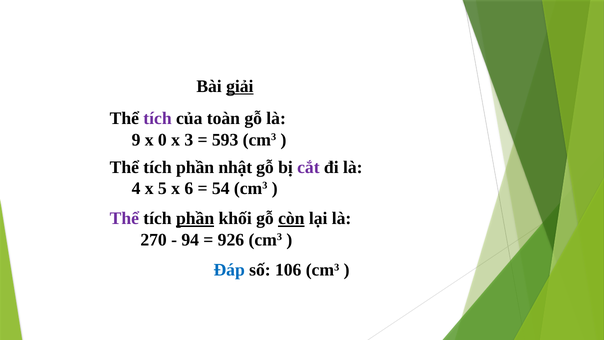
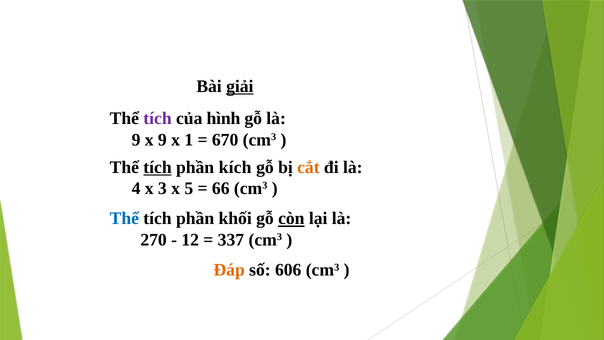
toàn: toàn -> hình
x 0: 0 -> 9
3: 3 -> 1
593: 593 -> 670
tích at (158, 167) underline: none -> present
nhật: nhật -> kích
cắt colour: purple -> orange
5: 5 -> 3
6: 6 -> 5
54: 54 -> 66
Thể at (124, 219) colour: purple -> blue
phần at (195, 219) underline: present -> none
94: 94 -> 12
926: 926 -> 337
Đáp colour: blue -> orange
106: 106 -> 606
